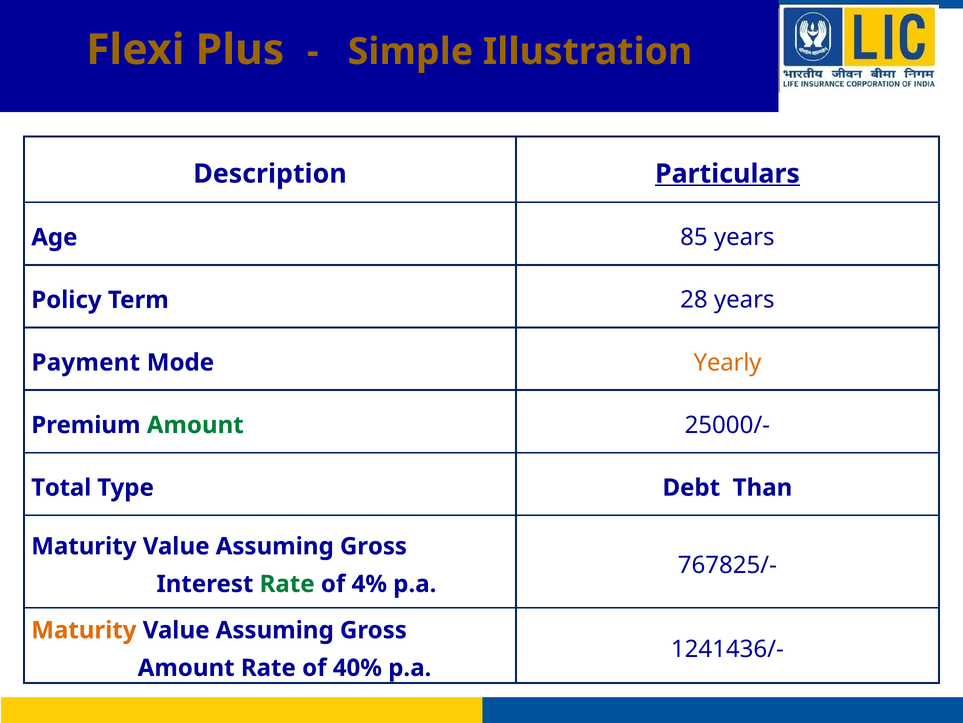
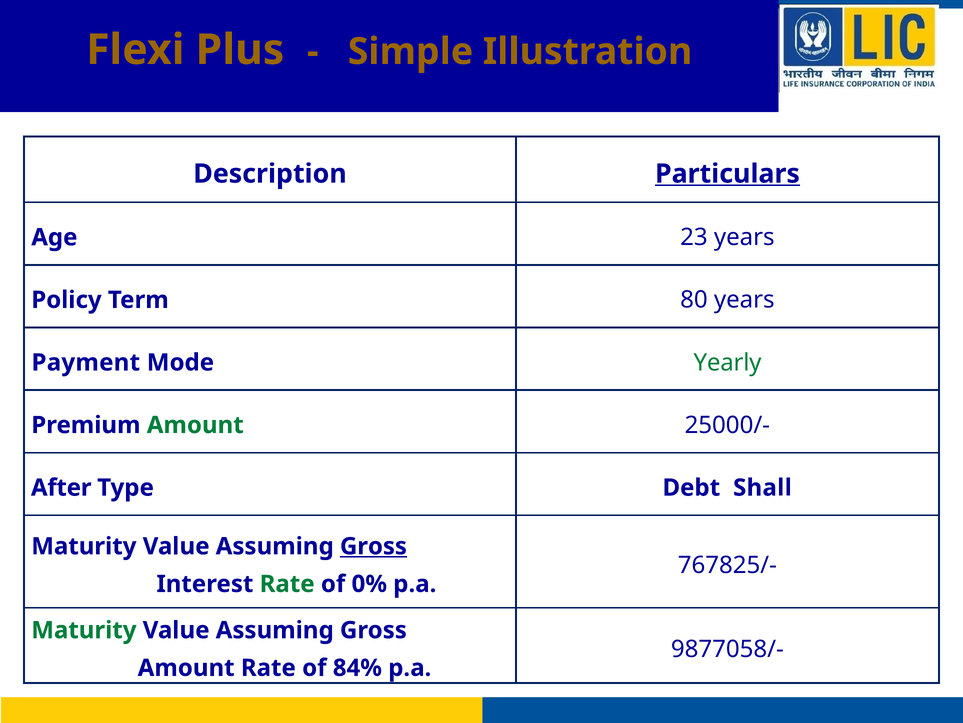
85: 85 -> 23
28: 28 -> 80
Yearly colour: orange -> green
Total: Total -> After
Than: Than -> Shall
Gross at (373, 546) underline: none -> present
4%: 4% -> 0%
Maturity at (84, 630) colour: orange -> green
1241436/-: 1241436/- -> 9877058/-
40%: 40% -> 84%
